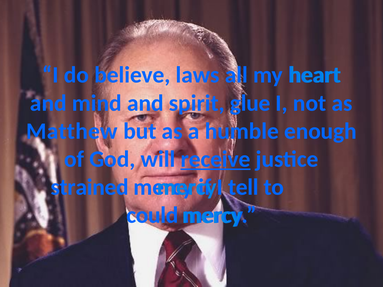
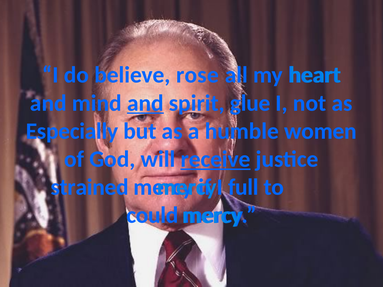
laws: laws -> rose
and at (145, 103) underline: none -> present
Matthew: Matthew -> Especially
enough: enough -> women
tell: tell -> full
